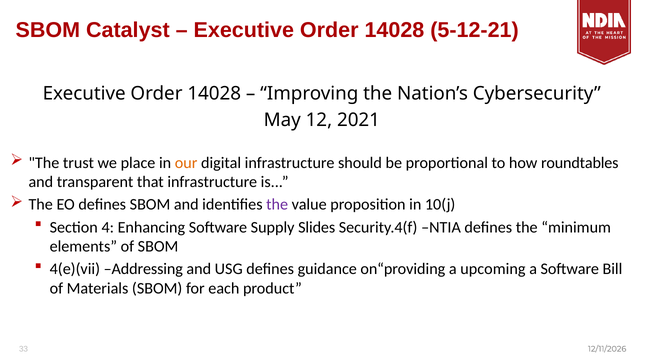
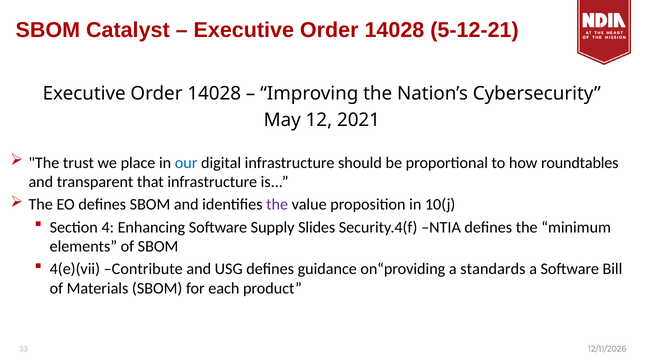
our colour: orange -> blue
Addressing: Addressing -> Contribute
upcoming: upcoming -> standards
